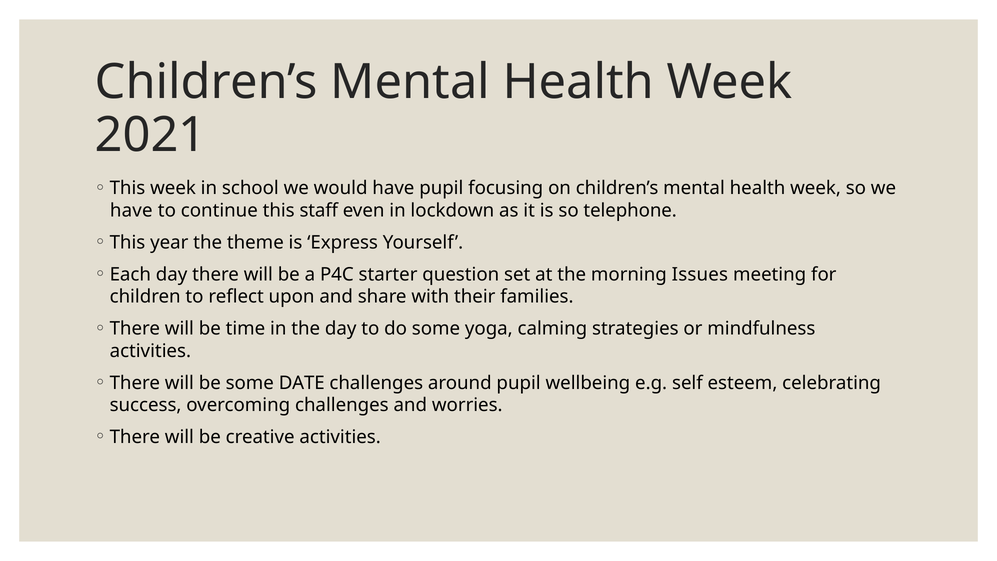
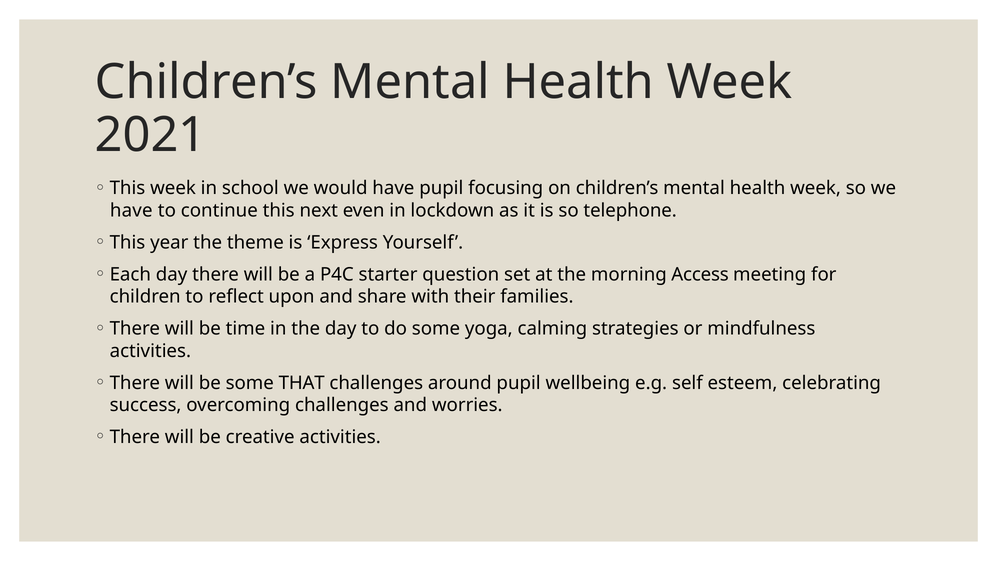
staff: staff -> next
Issues: Issues -> Access
DATE: DATE -> THAT
